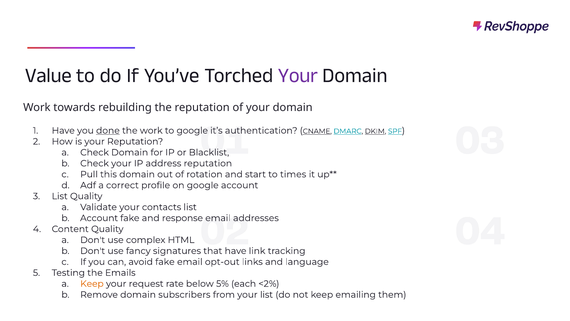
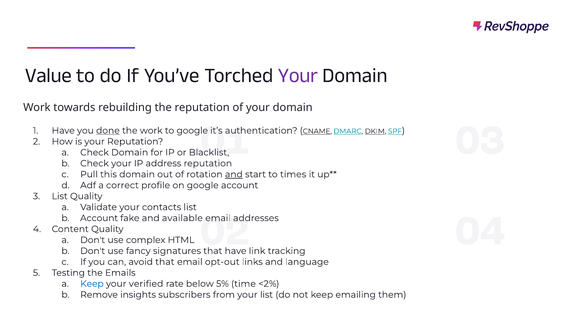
and at (234, 174) underline: none -> present
response: response -> available
avoid fake: fake -> that
Keep at (92, 283) colour: orange -> blue
request: request -> verified
each: each -> time
Remove domain: domain -> insights
